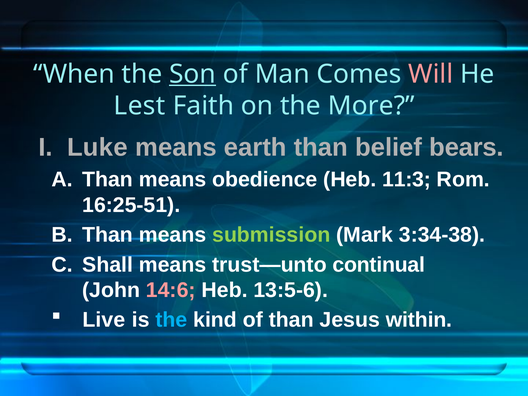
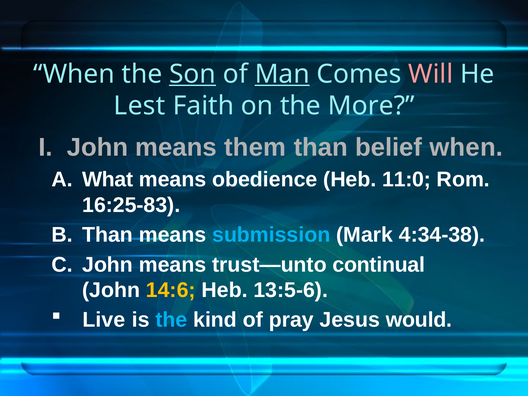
Man underline: none -> present
I Luke: Luke -> John
earth: earth -> them
belief bears: bears -> when
Than at (108, 180): Than -> What
11:3: 11:3 -> 11:0
16:25-51: 16:25-51 -> 16:25-83
submission colour: light green -> light blue
3:34-38: 3:34-38 -> 4:34-38
Shall at (108, 265): Shall -> John
14:6 colour: pink -> yellow
of than: than -> pray
within: within -> would
